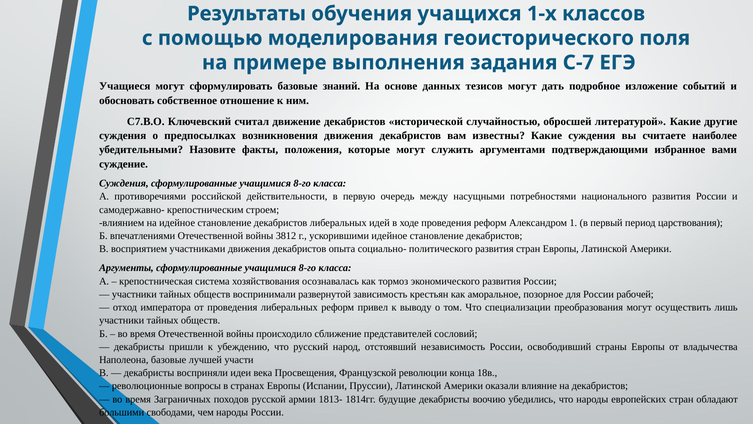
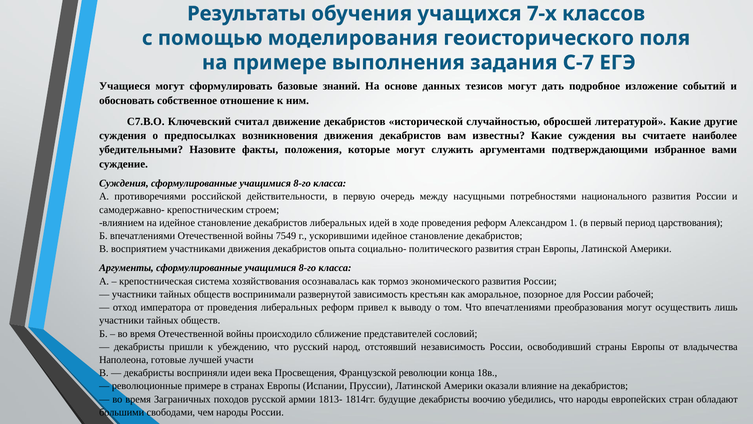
1-х: 1-х -> 7-х
3812: 3812 -> 7549
Что специализации: специализации -> впечатлениями
Наполеона базовые: базовые -> готовые
революционные вопросы: вопросы -> примере
